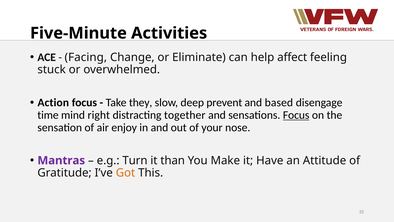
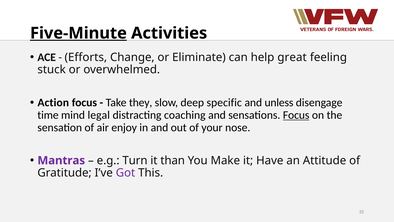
Five-Minute underline: none -> present
Facing: Facing -> Efforts
affect: affect -> great
prevent: prevent -> specific
based: based -> unless
right: right -> legal
together: together -> coaching
Got colour: orange -> purple
